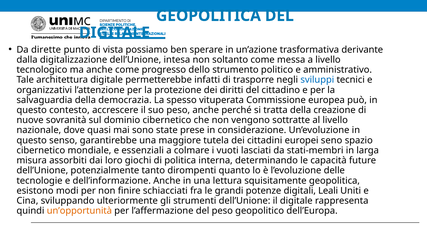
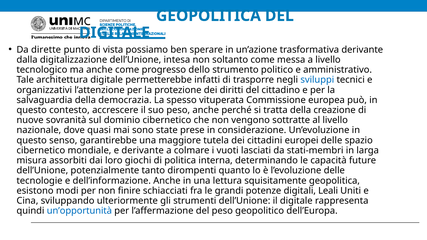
europei seno: seno -> delle
e essenziali: essenziali -> derivante
un’opportunità colour: orange -> blue
